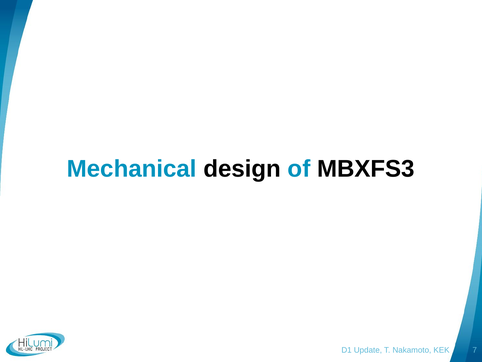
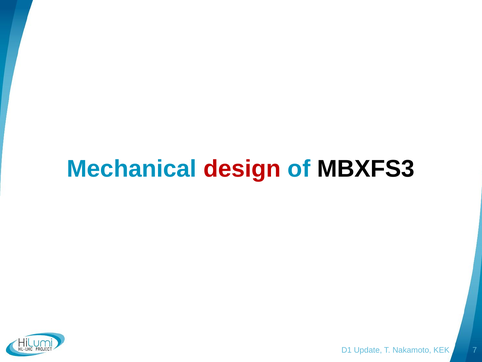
design colour: black -> red
